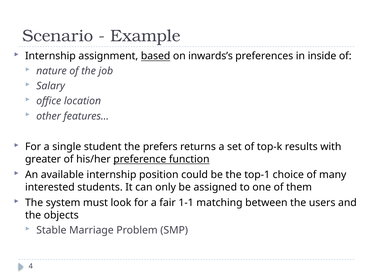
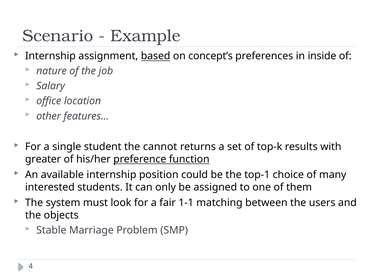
inwards’s: inwards’s -> concept’s
prefers: prefers -> cannot
